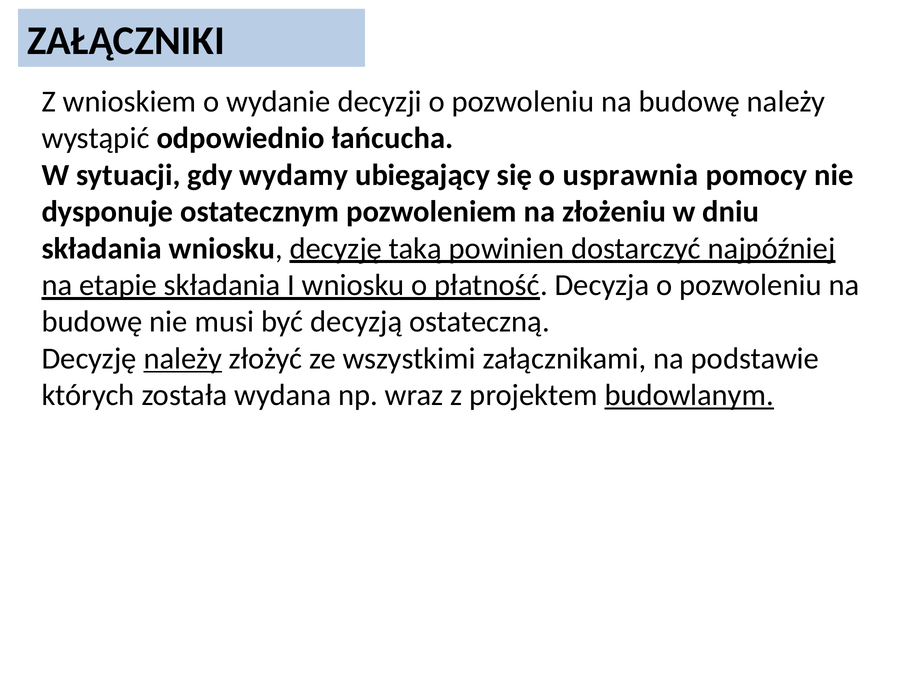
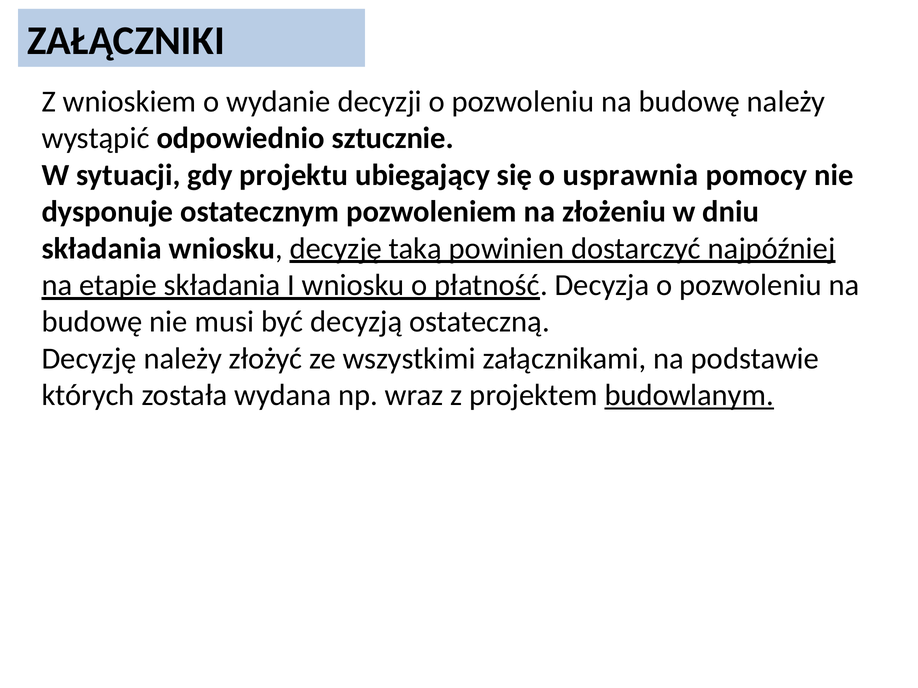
łańcucha: łańcucha -> sztucznie
wydamy: wydamy -> projektu
należy at (183, 359) underline: present -> none
